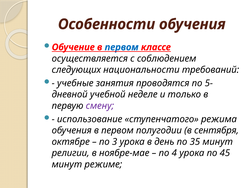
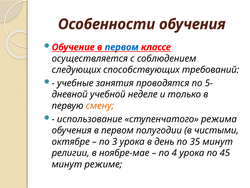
национальности: национальности -> способствующих
смену colour: purple -> orange
сентября: сентября -> чистыми
